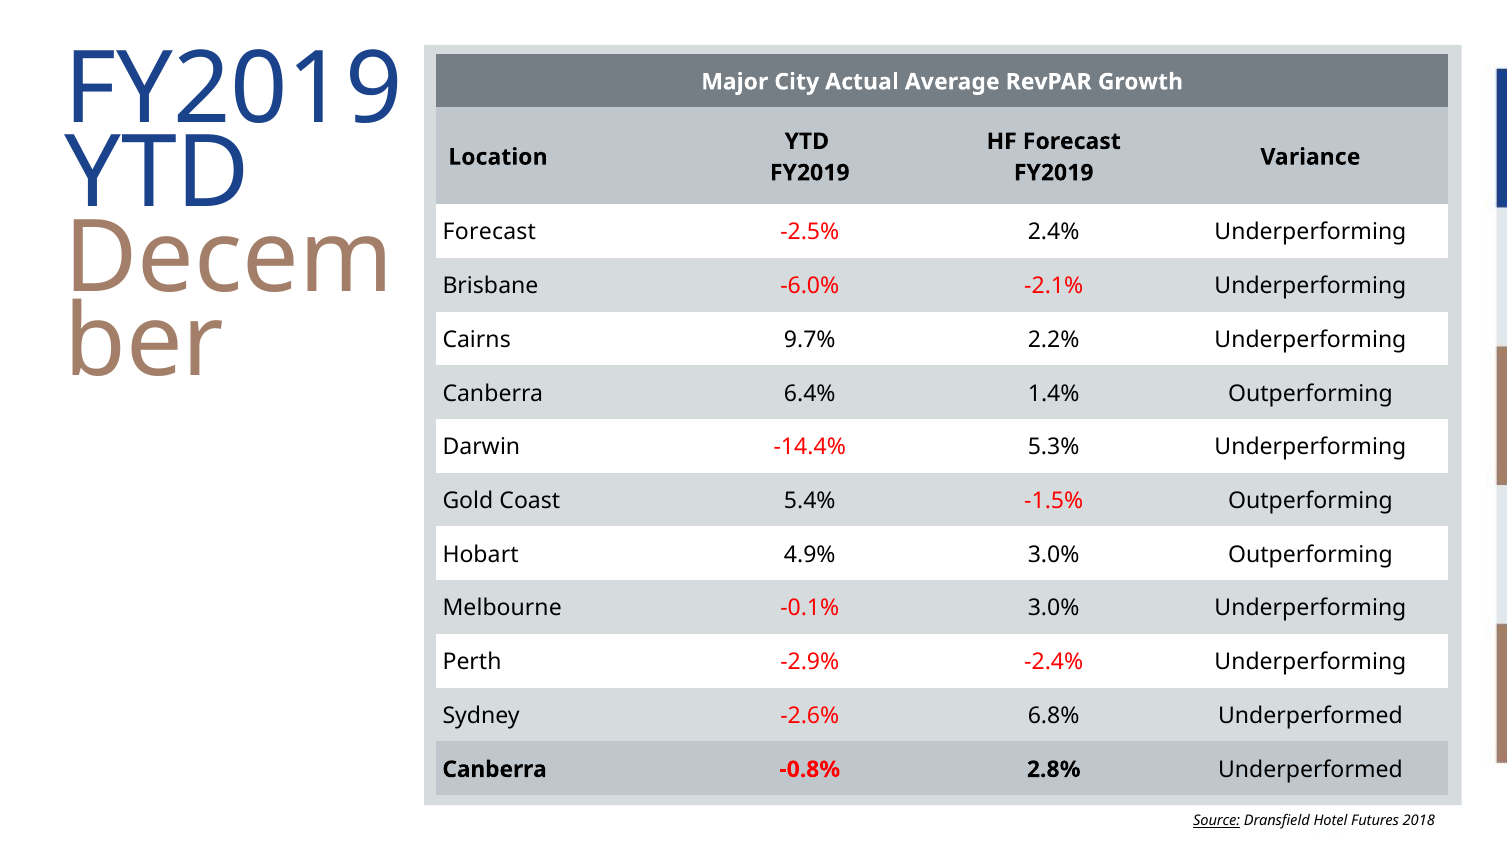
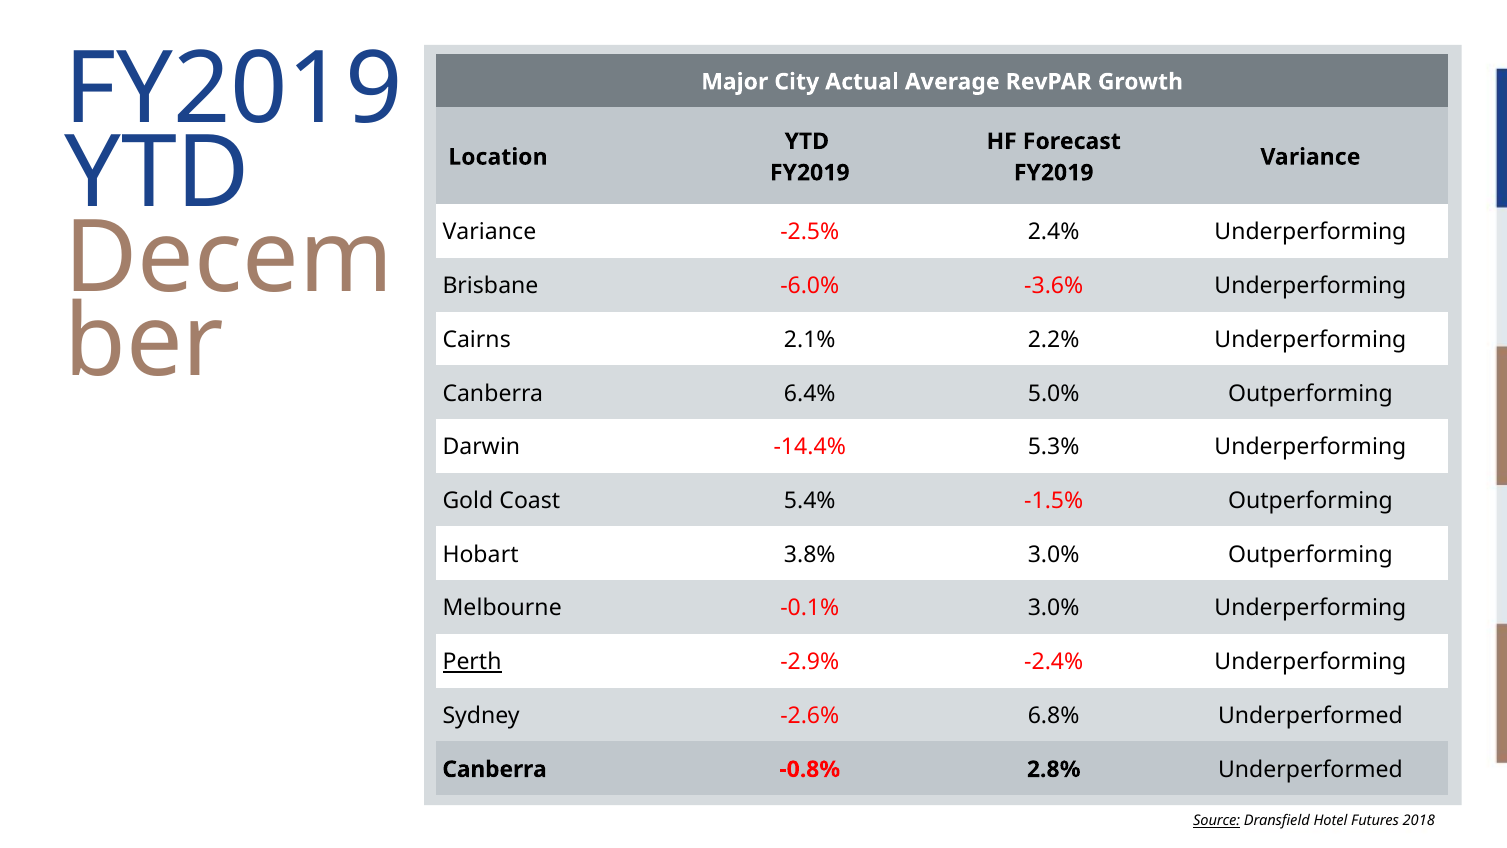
Forecast at (489, 232): Forecast -> Variance
-2.1%: -2.1% -> -3.6%
9.7%: 9.7% -> 2.1%
1.4%: 1.4% -> 5.0%
4.9%: 4.9% -> 3.8%
Perth underline: none -> present
